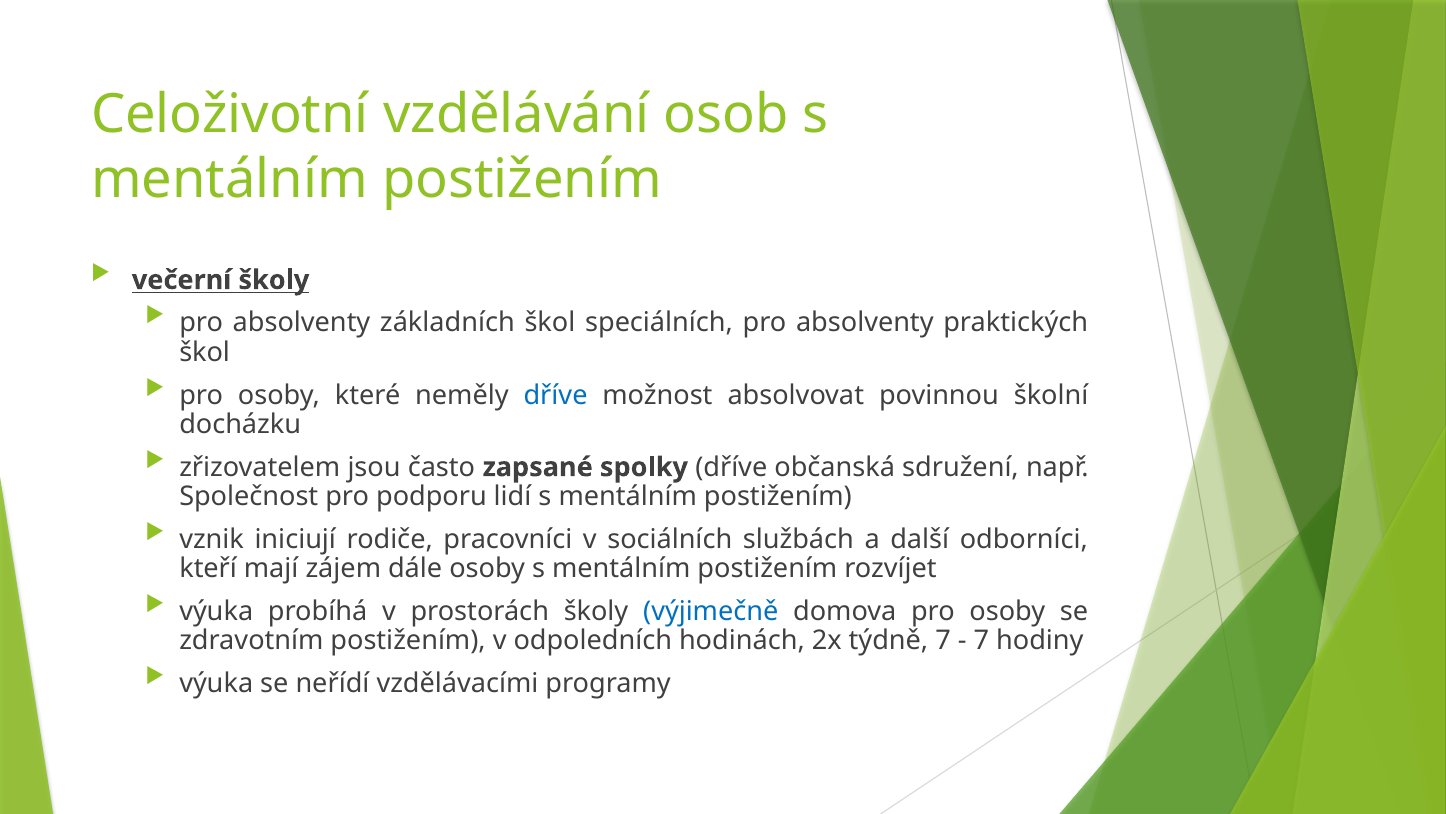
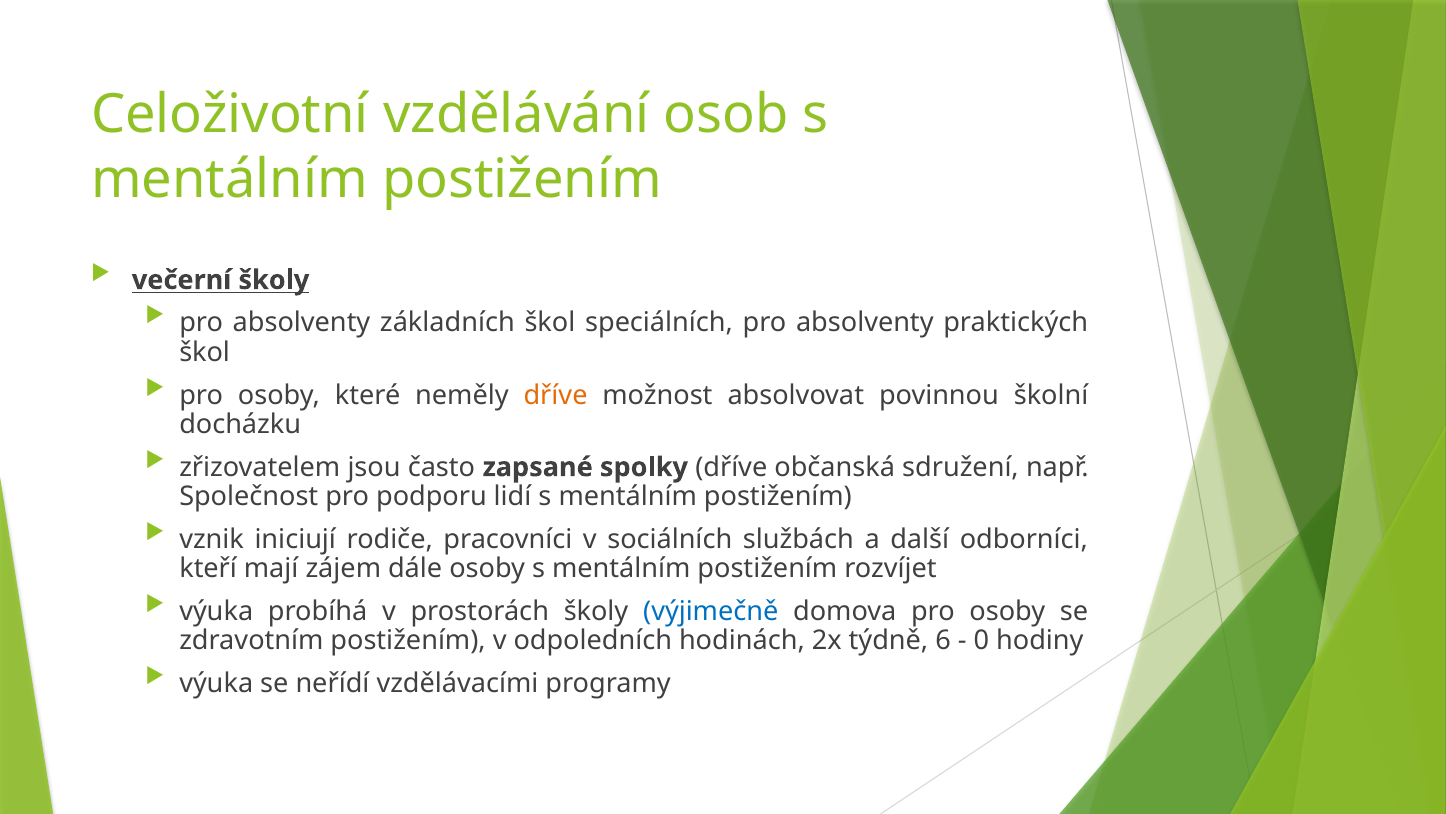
dříve at (556, 395) colour: blue -> orange
týdně 7: 7 -> 6
7 at (981, 640): 7 -> 0
